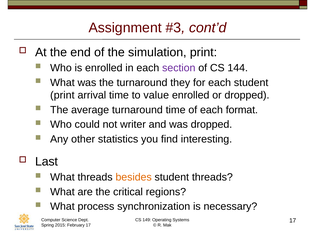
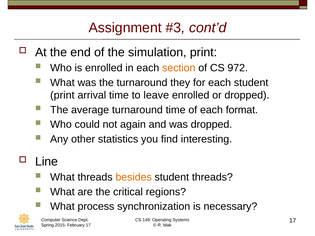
section colour: purple -> orange
144: 144 -> 972
value: value -> leave
writer: writer -> again
Last: Last -> Line
